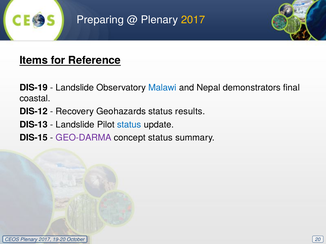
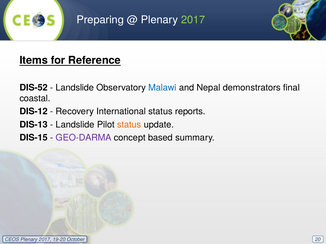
2017 at (193, 20) colour: yellow -> light green
DIS-19: DIS-19 -> DIS-52
Geohazards: Geohazards -> International
results: results -> reports
status at (129, 125) colour: blue -> orange
concept status: status -> based
